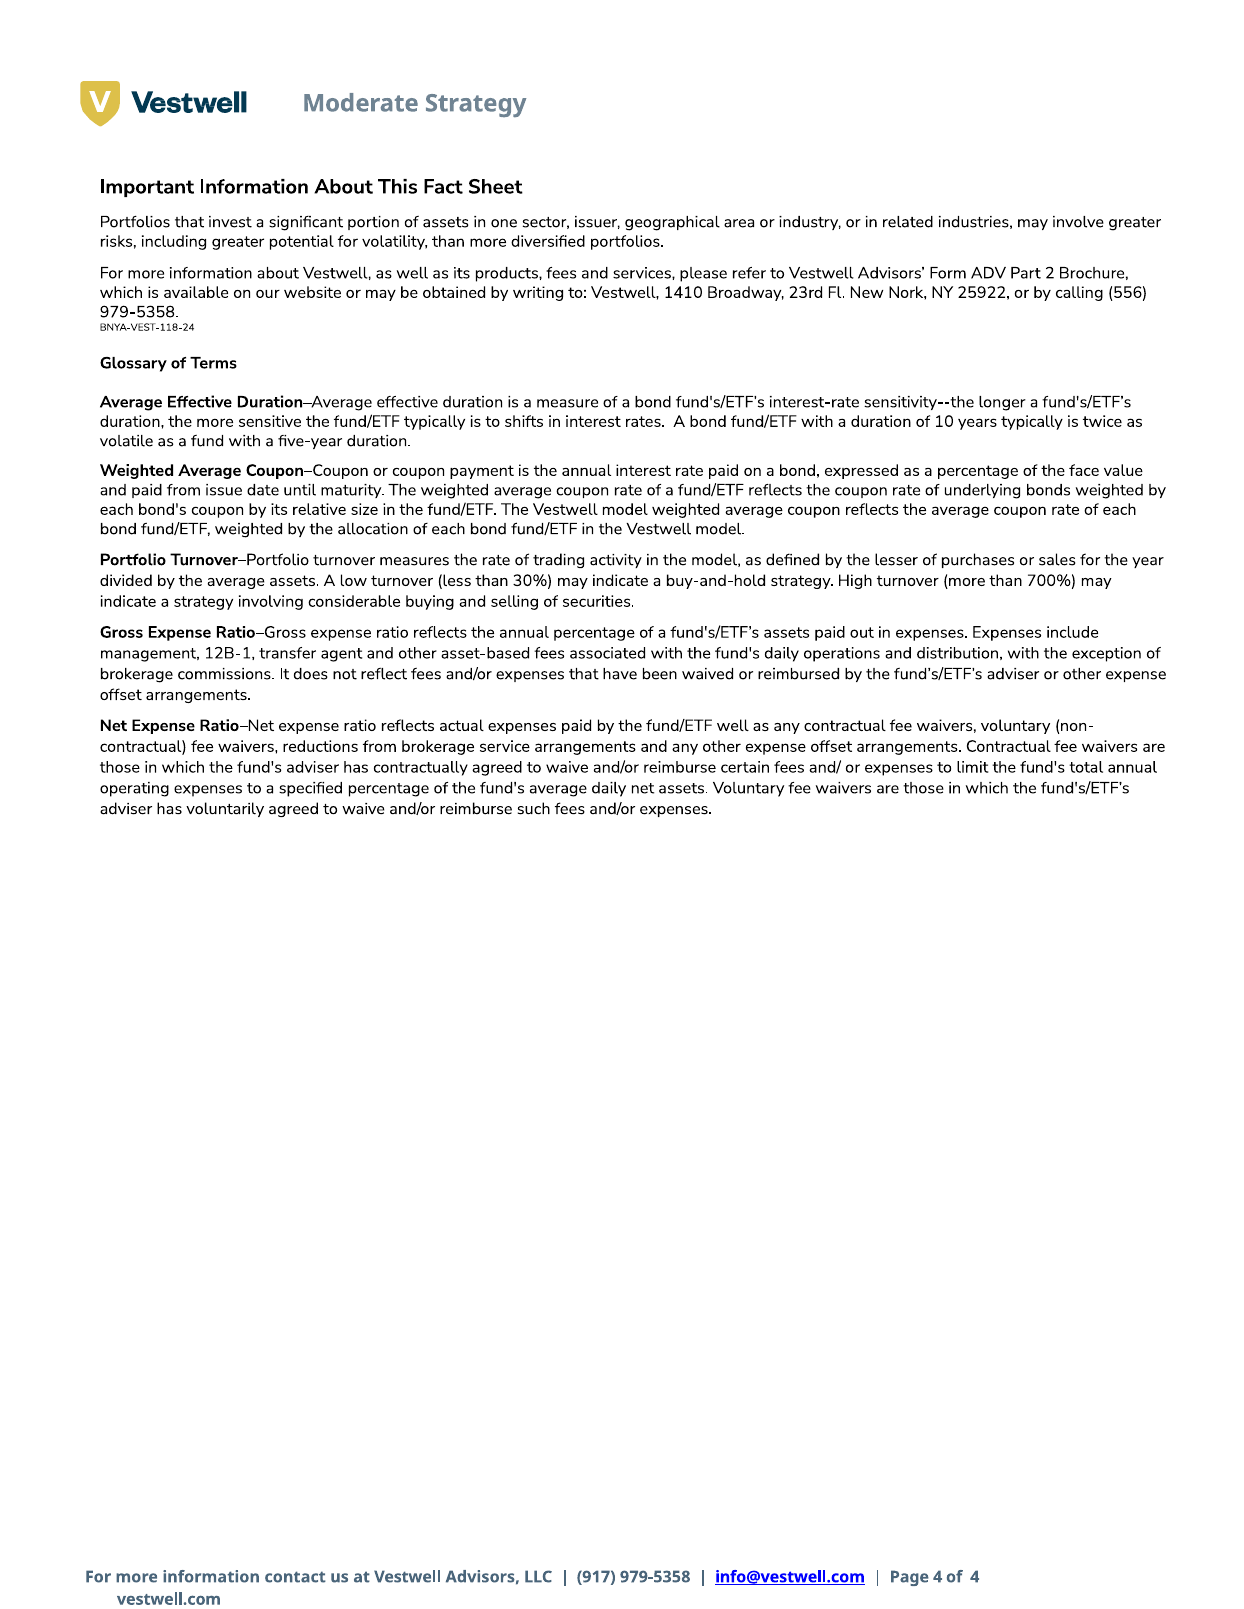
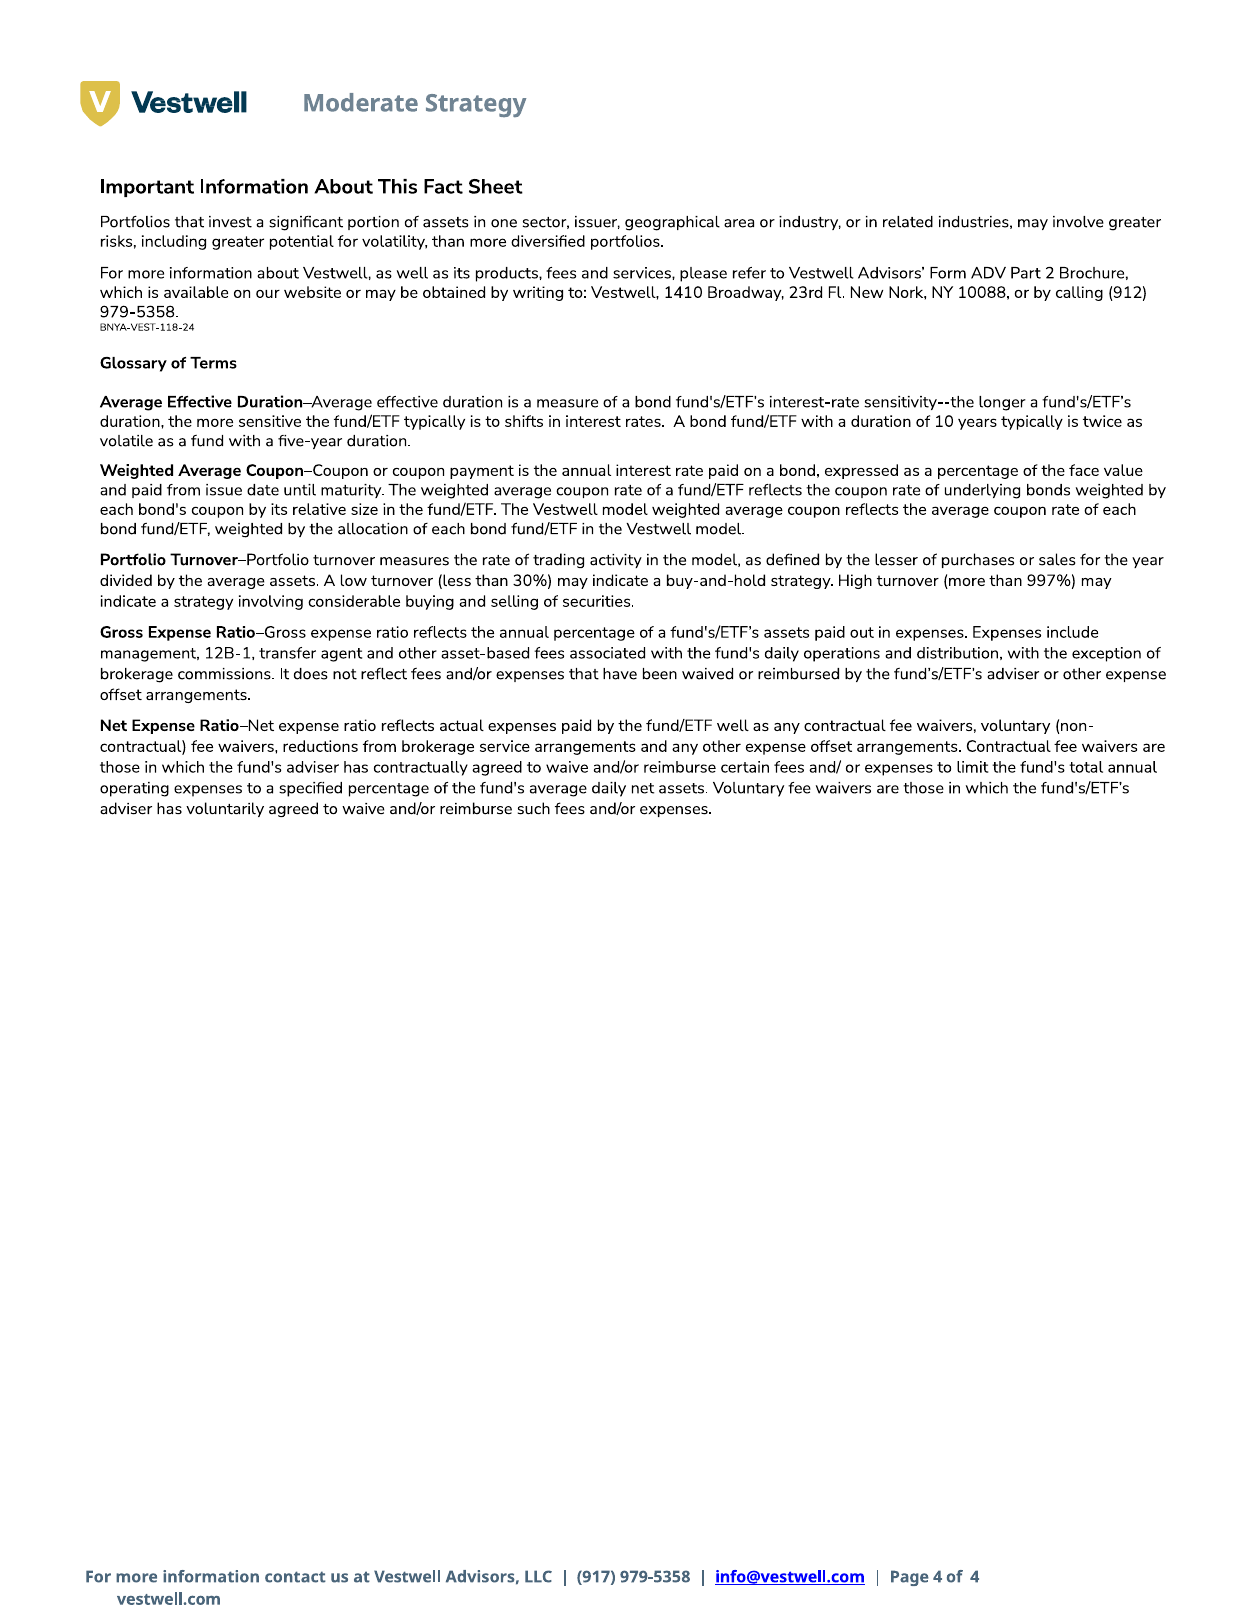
25922: 25922 -> 10088
556: 556 -> 912
700%: 700% -> 997%
